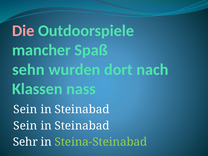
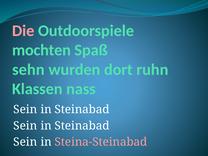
mancher: mancher -> mochten
nach: nach -> ruhn
Sehr at (25, 142): Sehr -> Sein
Steina-Steinabad colour: light green -> pink
